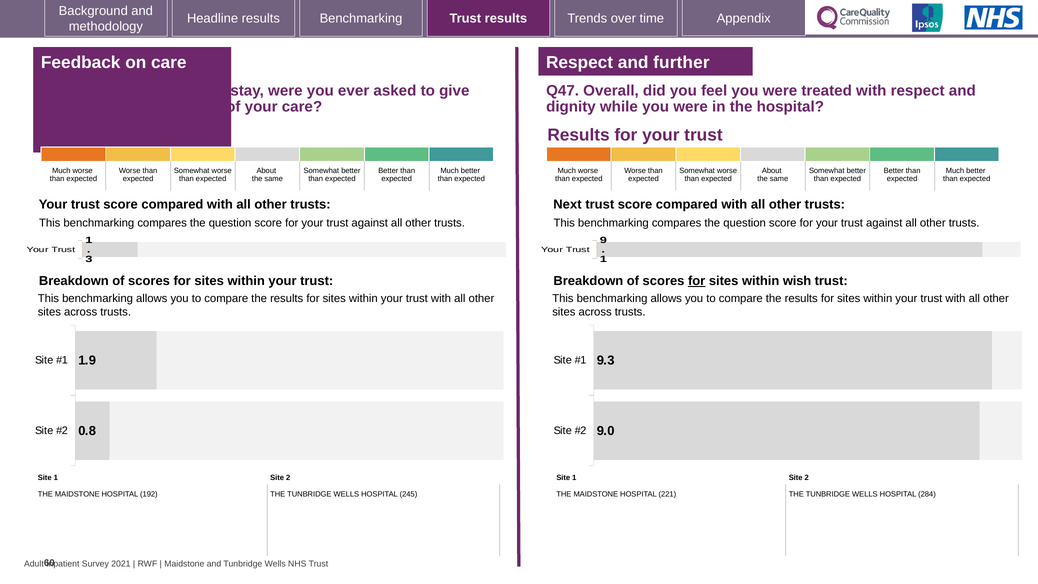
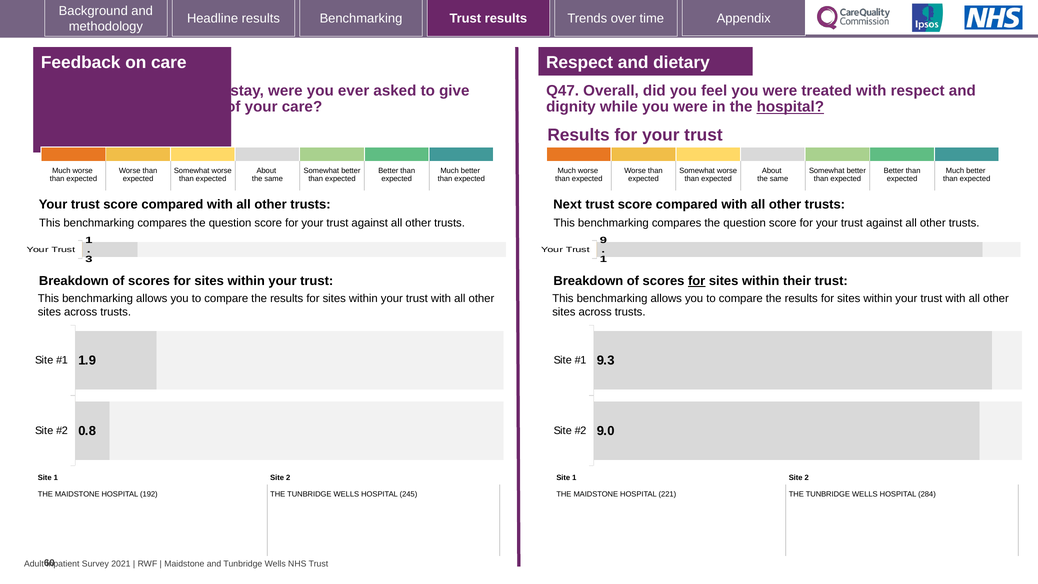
further: further -> dietary
hospital at (790, 107) underline: none -> present
wish: wish -> their
